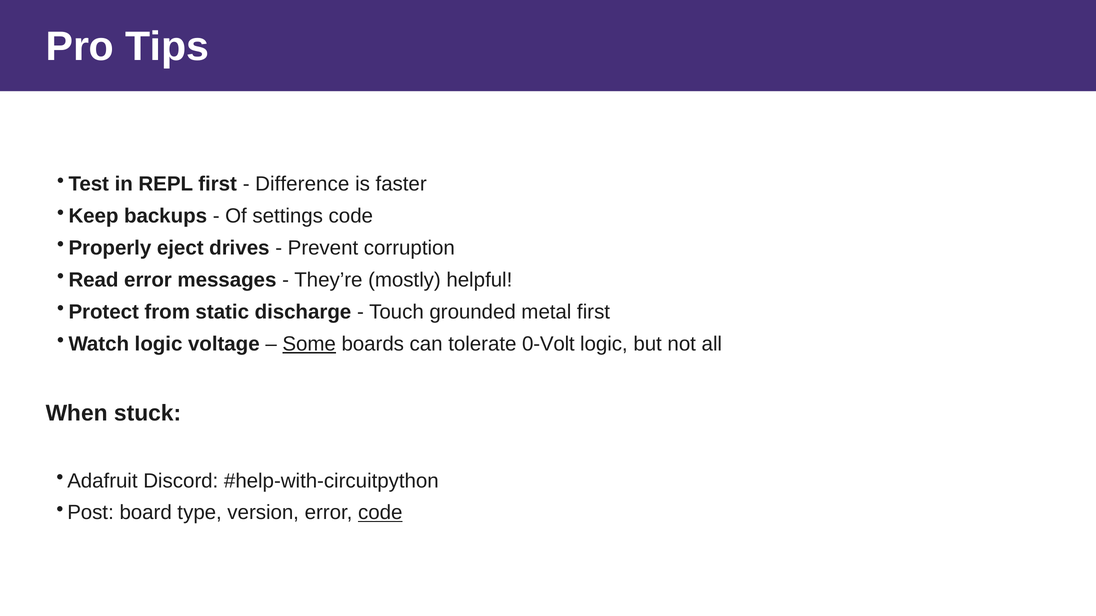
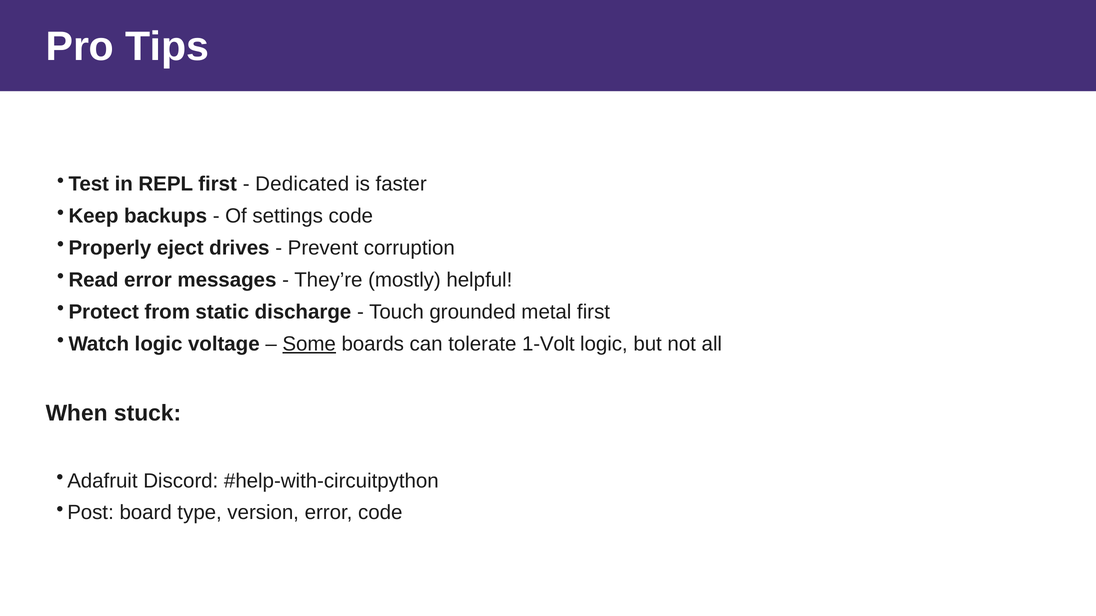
Difference: Difference -> Dedicated
0-Volt: 0-Volt -> 1-Volt
code at (380, 513) underline: present -> none
